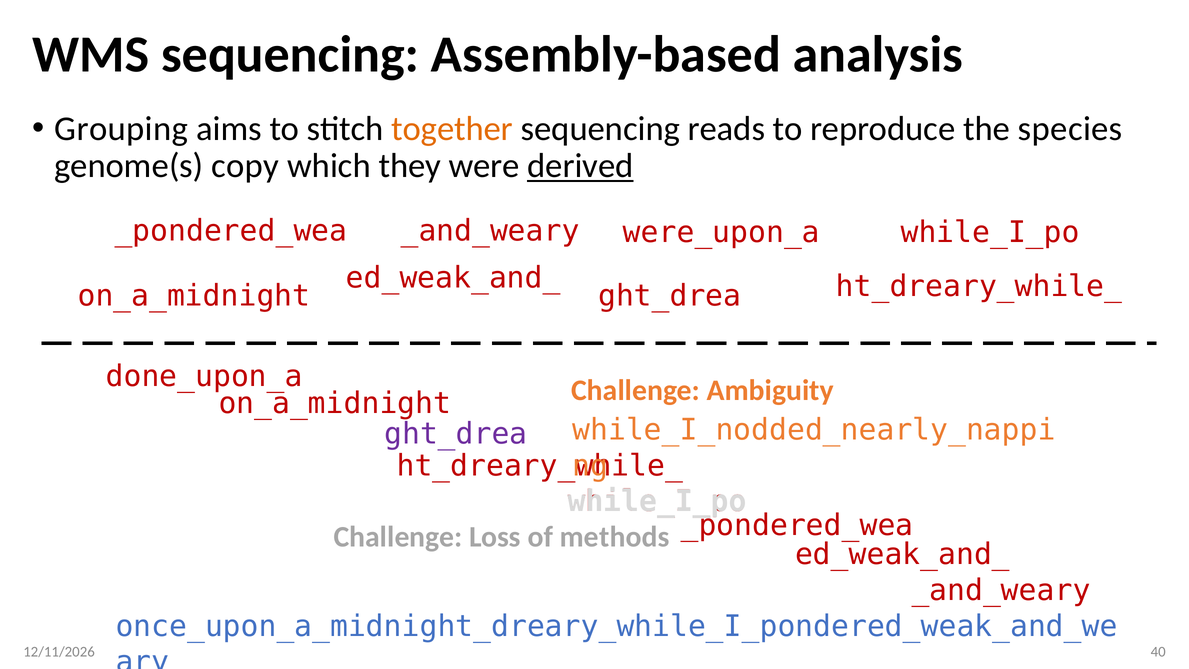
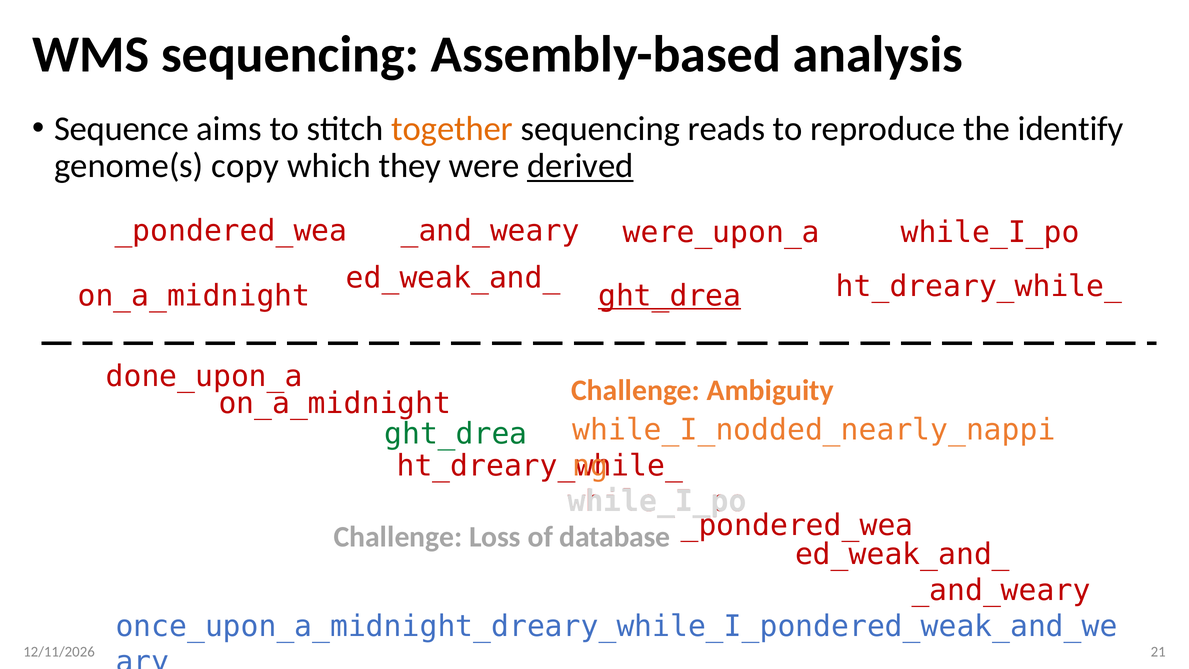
Grouping: Grouping -> Sequence
species: species -> identify
ght_drea at (670, 296) underline: none -> present
ght_drea at (456, 434) colour: purple -> green
methods: methods -> database
40: 40 -> 21
